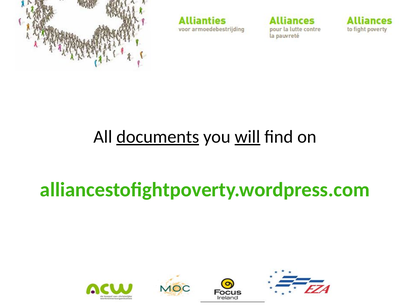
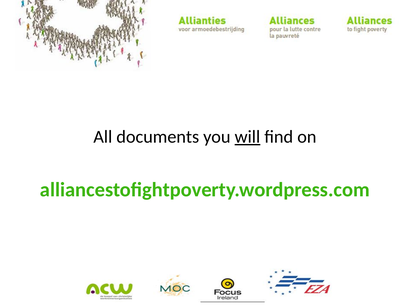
documents underline: present -> none
